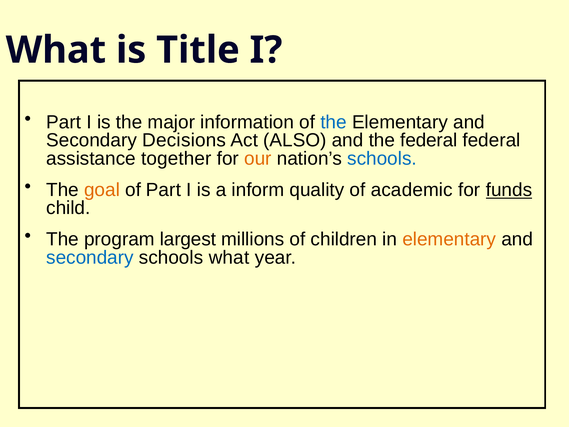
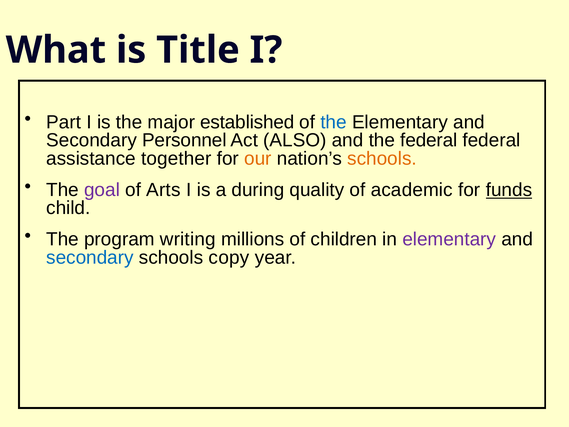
information: information -> established
Decisions: Decisions -> Personnel
schools at (382, 158) colour: blue -> orange
goal colour: orange -> purple
of Part: Part -> Arts
inform: inform -> during
largest: largest -> writing
elementary at (449, 239) colour: orange -> purple
schools what: what -> copy
